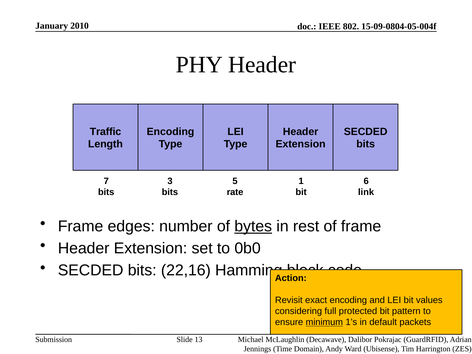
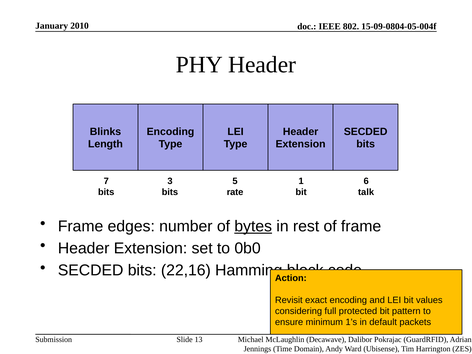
Traffic: Traffic -> Blinks
link: link -> talk
minimum underline: present -> none
